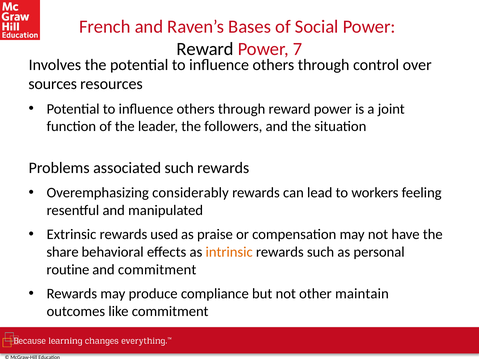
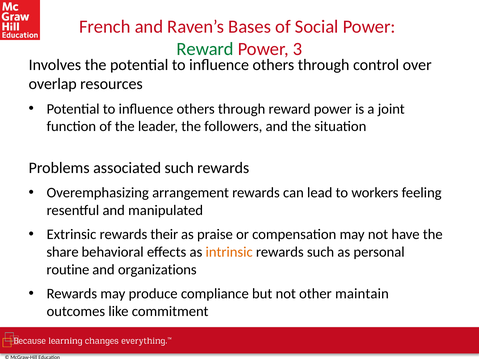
Reward at (205, 49) colour: black -> green
7: 7 -> 3
sources: sources -> overlap
considerably: considerably -> arrangement
used: used -> their
and commitment: commitment -> organizations
